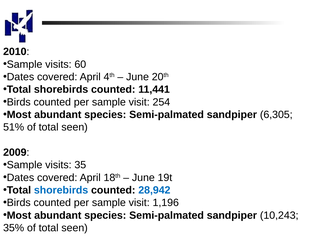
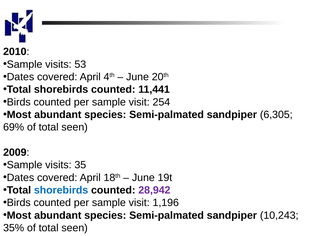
60: 60 -> 53
51%: 51% -> 69%
28,942 colour: blue -> purple
